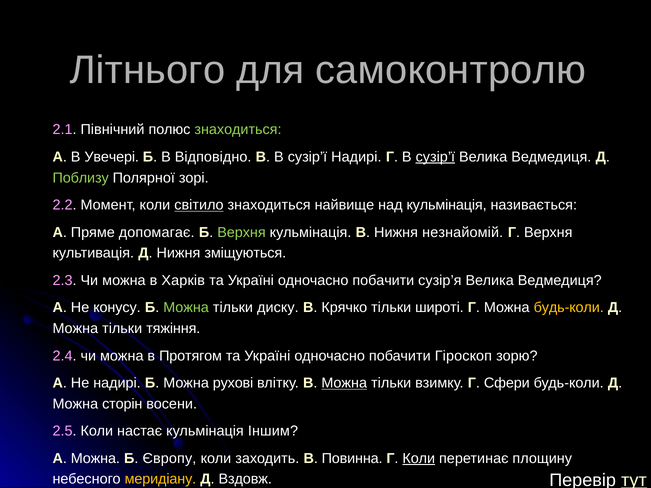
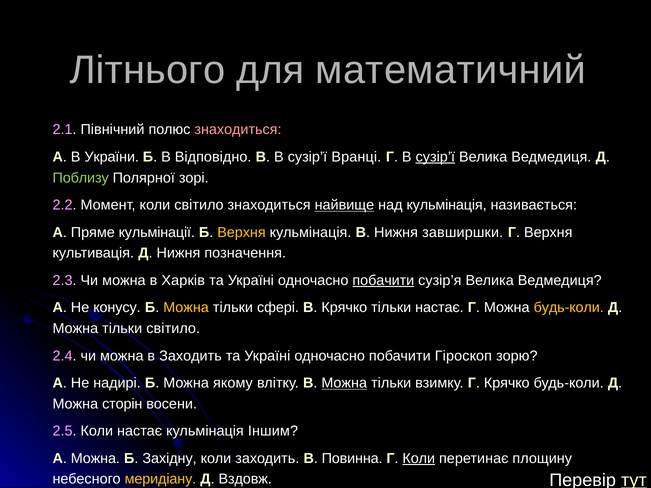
самоконтролю: самоконтролю -> математичний
знаходиться at (238, 130) colour: light green -> pink
Увечері: Увечері -> України
сузір’ї Надирі: Надирі -> Вранці
світило at (199, 205) underline: present -> none
найвище underline: none -> present
допомагає: допомагає -> кульмінації
Верхня at (241, 232) colour: light green -> yellow
незнайомій: незнайомій -> завширшки
зміщуються: зміщуються -> позначення
побачити at (383, 281) underline: none -> present
Можна at (186, 308) colour: light green -> yellow
диску: диску -> сфері
тільки широті: широті -> настає
тільки тяжіння: тяжіння -> світило
в Протягом: Протягом -> Заходить
рухові: рухові -> якому
Г Сфери: Сфери -> Крячко
Європу: Європу -> Західну
